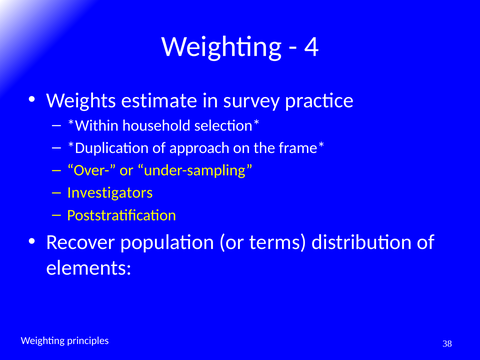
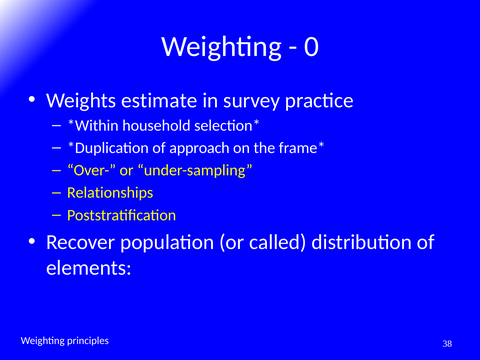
4: 4 -> 0
Investigators: Investigators -> Relationships
terms: terms -> called
